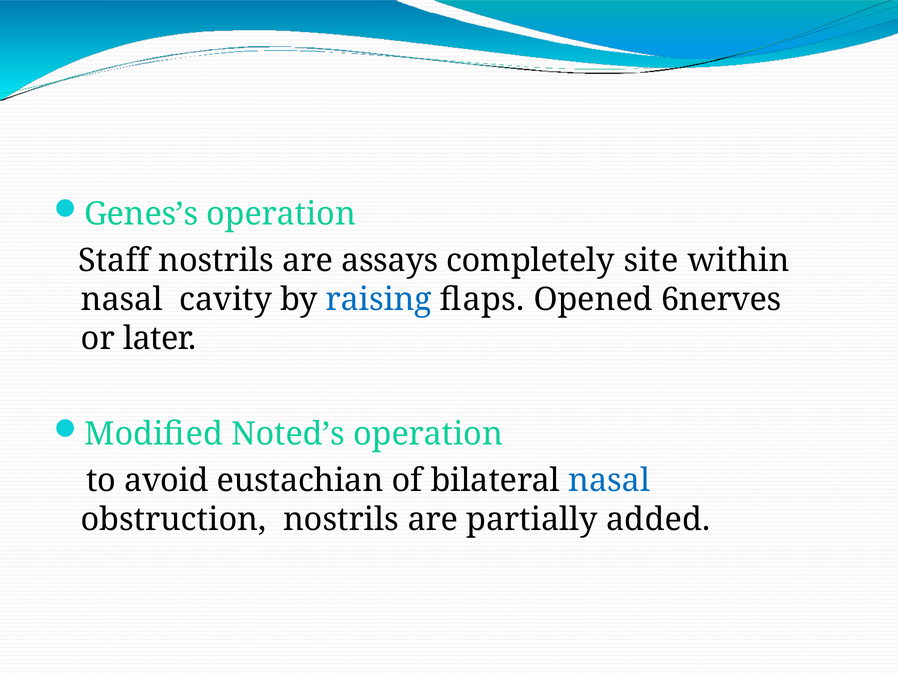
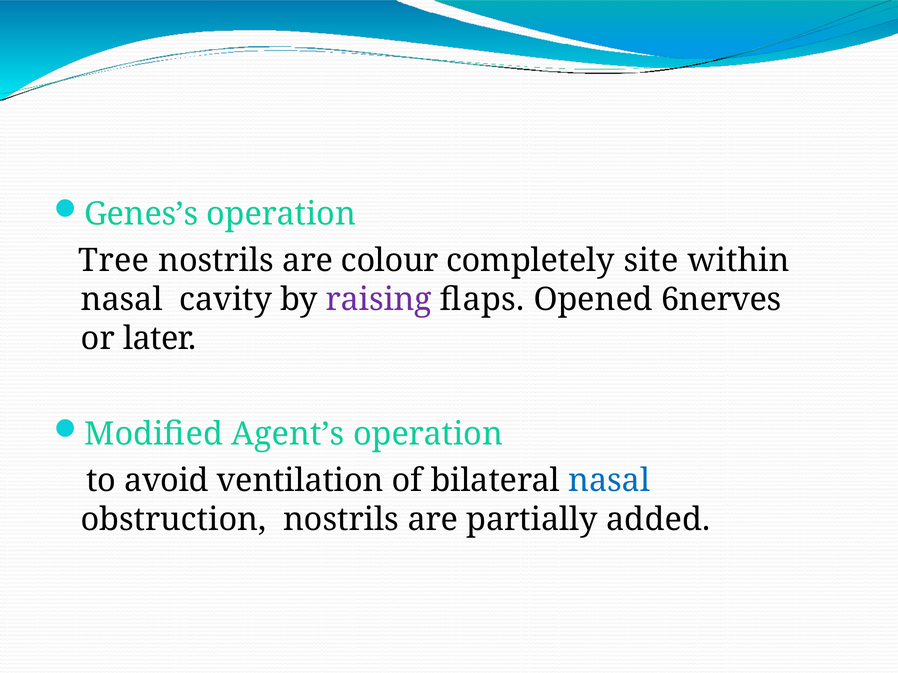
Staff: Staff -> Tree
assays: assays -> colour
raising colour: blue -> purple
Noted’s: Noted’s -> Agent’s
eustachian: eustachian -> ventilation
